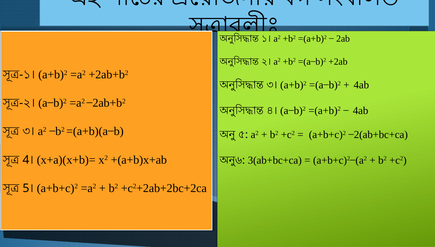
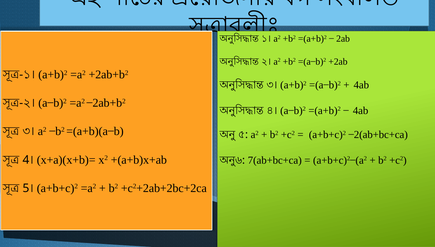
3(ab+bc+ca: 3(ab+bc+ca -> 7(ab+bc+ca
